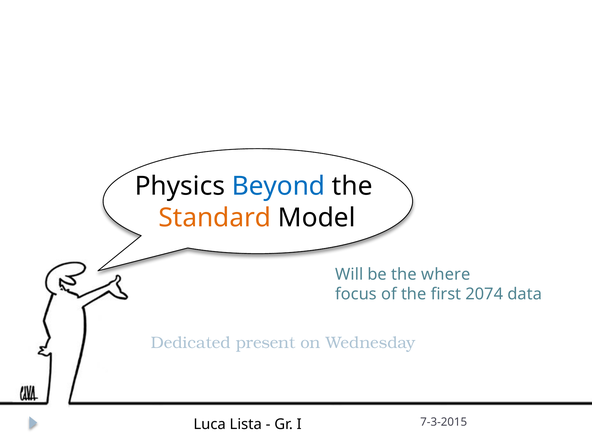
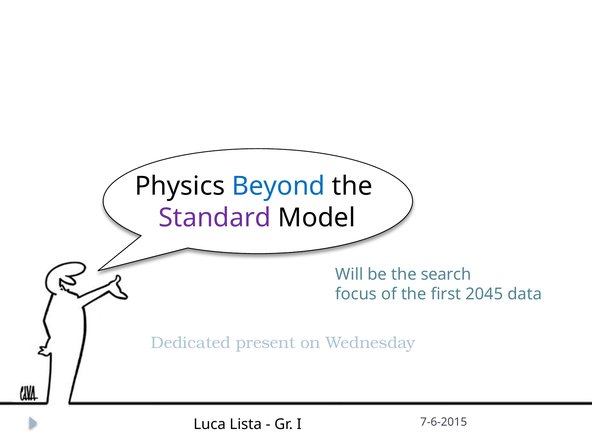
Standard colour: orange -> purple
where: where -> search
2074: 2074 -> 2045
7-3-2015: 7-3-2015 -> 7-6-2015
